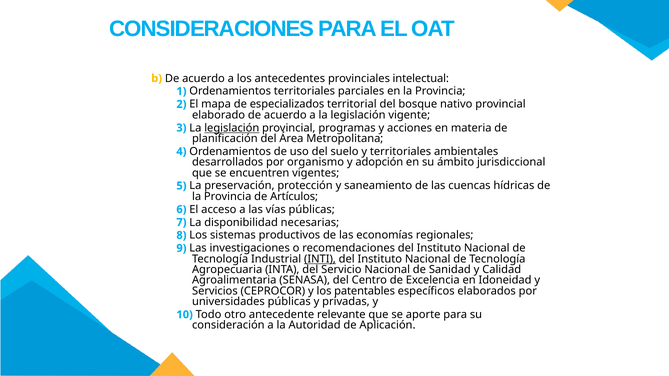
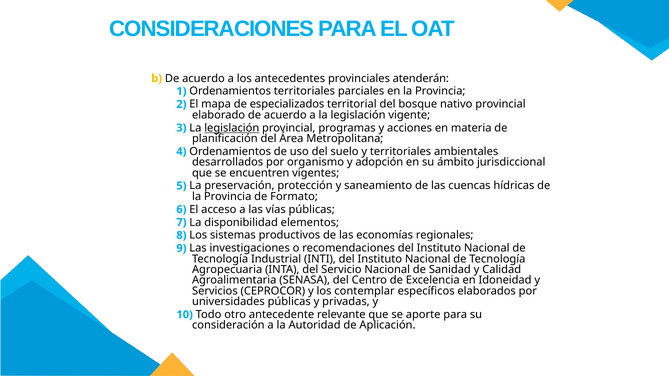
intelectual: intelectual -> atenderán
Artículos: Artículos -> Formato
necesarias: necesarias -> elementos
INTI underline: present -> none
patentables: patentables -> contemplar
